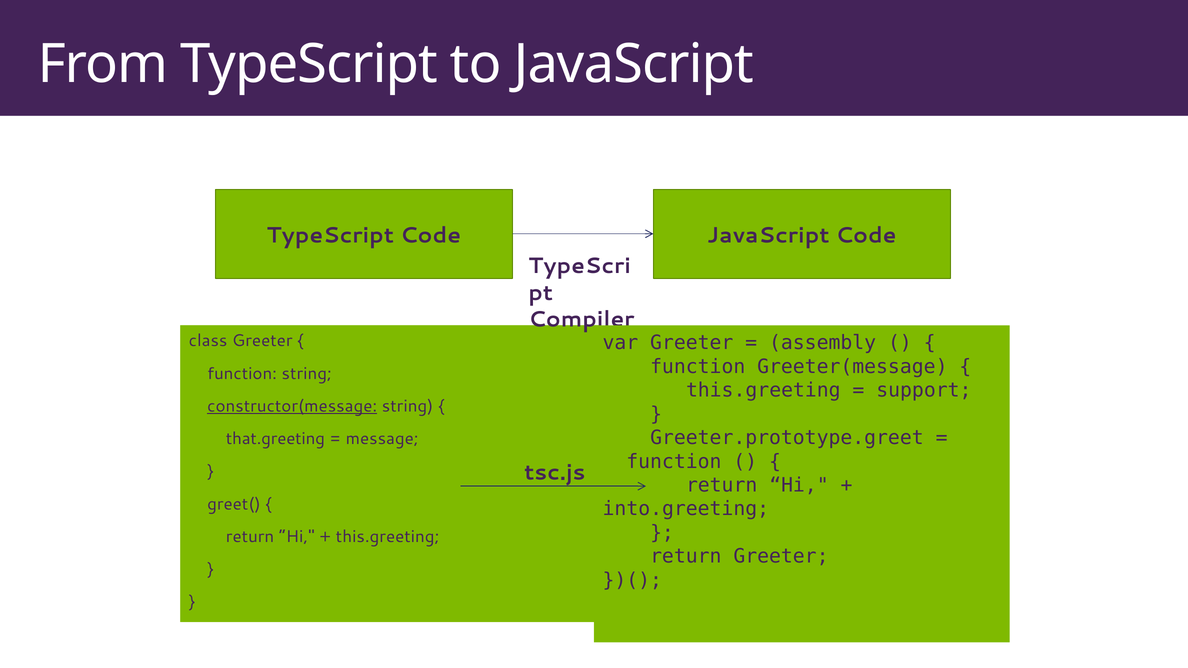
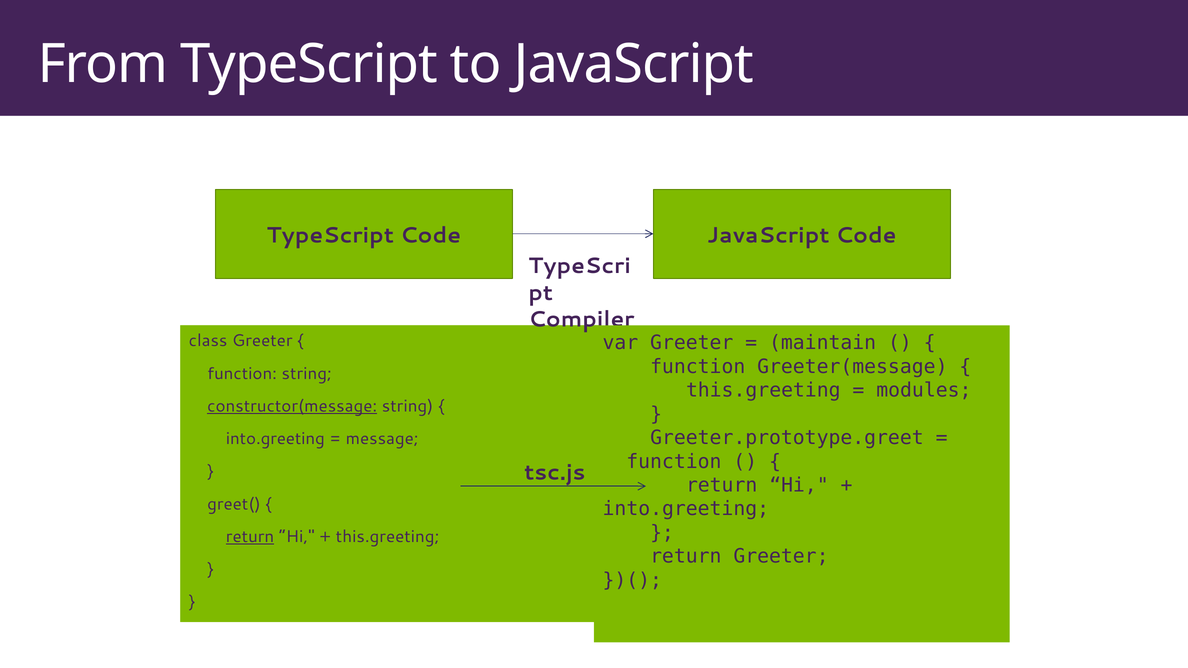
assembly: assembly -> maintain
support: support -> modules
that.greeting at (275, 439): that.greeting -> into.greeting
return at (250, 537) underline: none -> present
